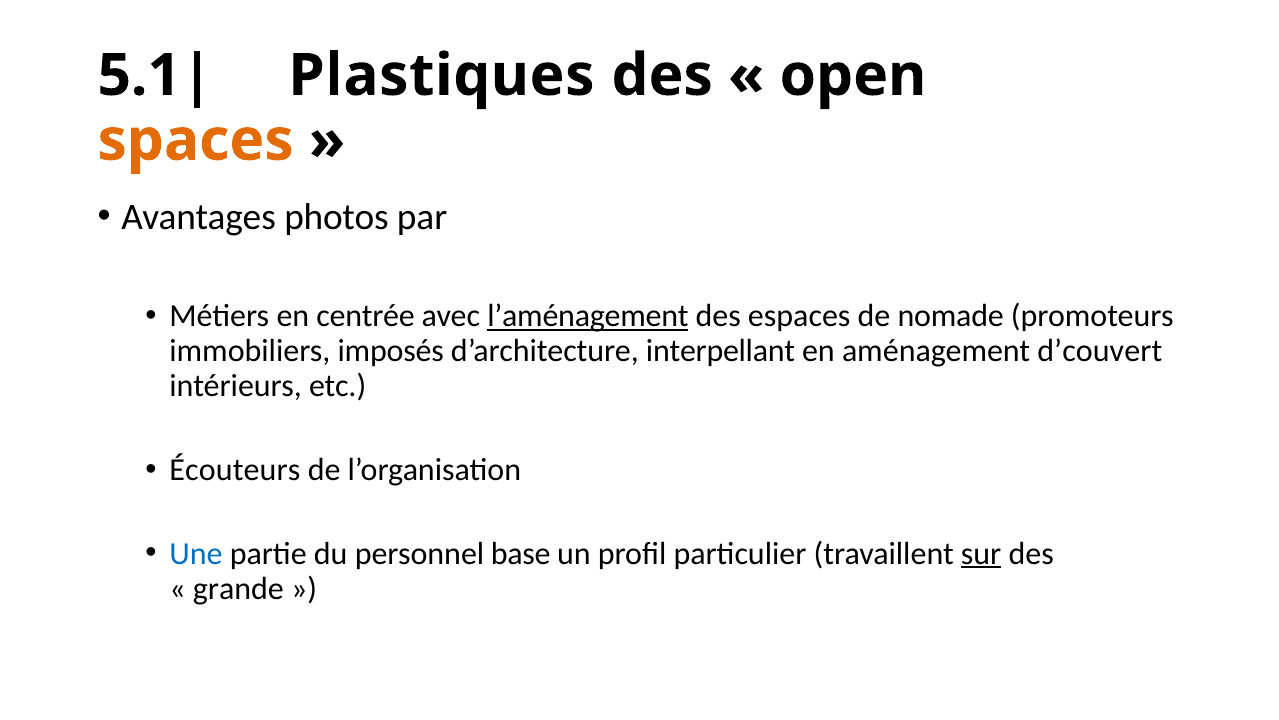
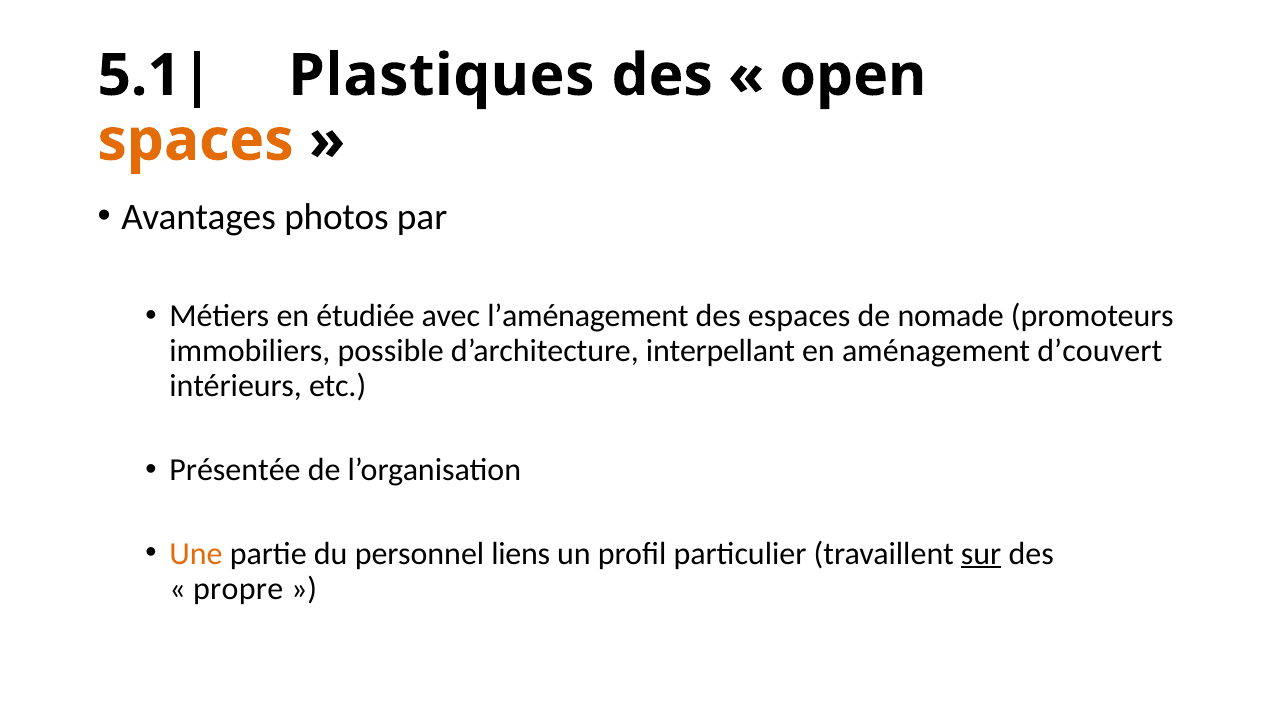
centrée: centrée -> étudiée
l’aménagement underline: present -> none
imposés: imposés -> possible
Écouteurs: Écouteurs -> Présentée
Une colour: blue -> orange
base: base -> liens
grande: grande -> propre
